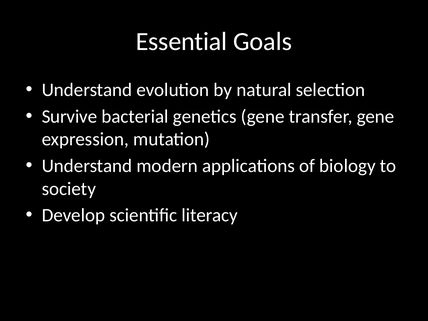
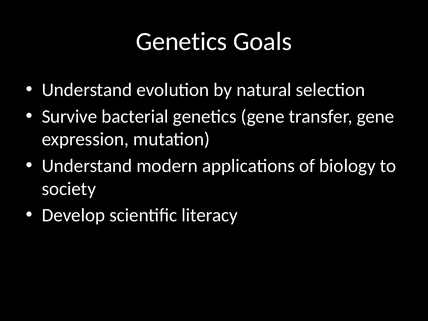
Essential at (182, 41): Essential -> Genetics
